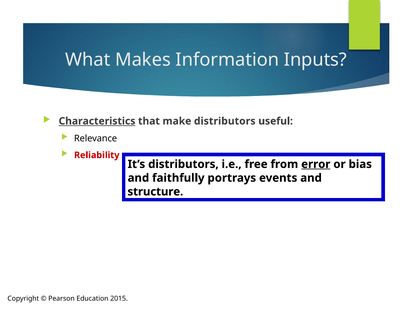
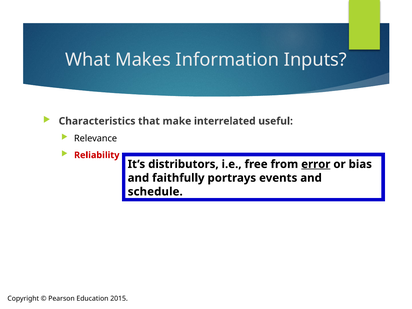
Characteristics underline: present -> none
make distributors: distributors -> interrelated
structure: structure -> schedule
